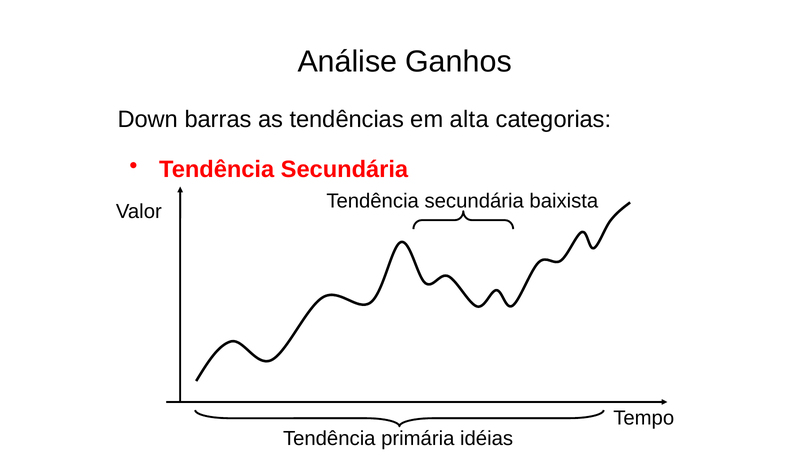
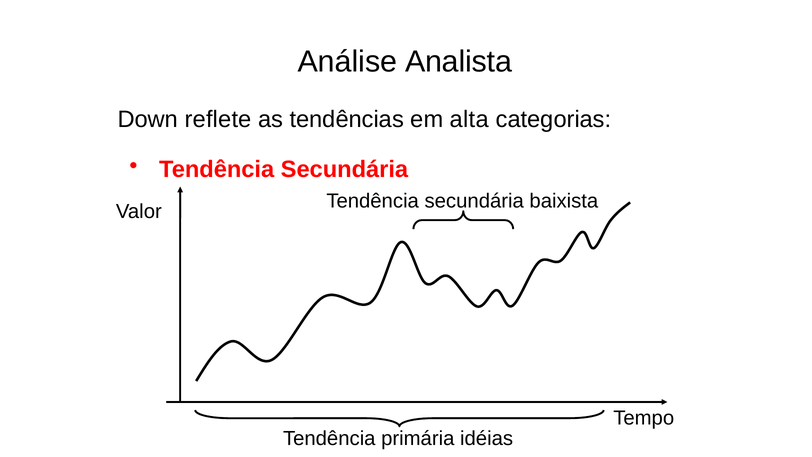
Ganhos: Ganhos -> Analista
barras: barras -> reflete
